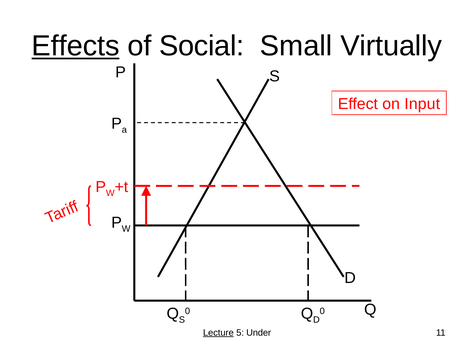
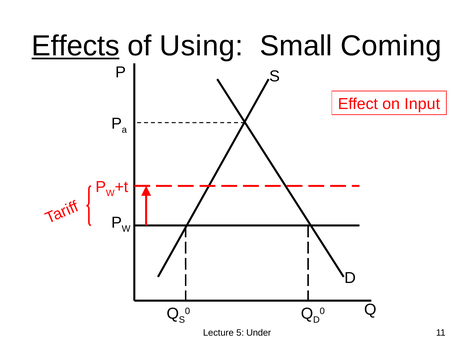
Social: Social -> Using
Virtually: Virtually -> Coming
Lecture underline: present -> none
